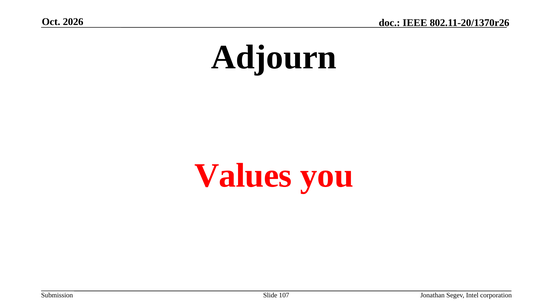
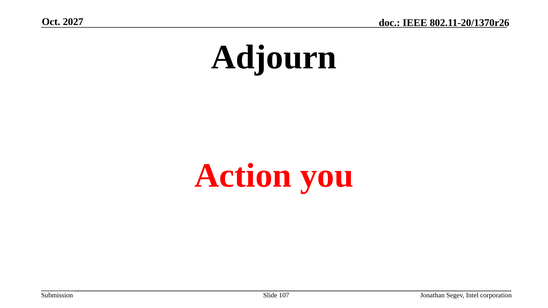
2026: 2026 -> 2027
Values: Values -> Action
